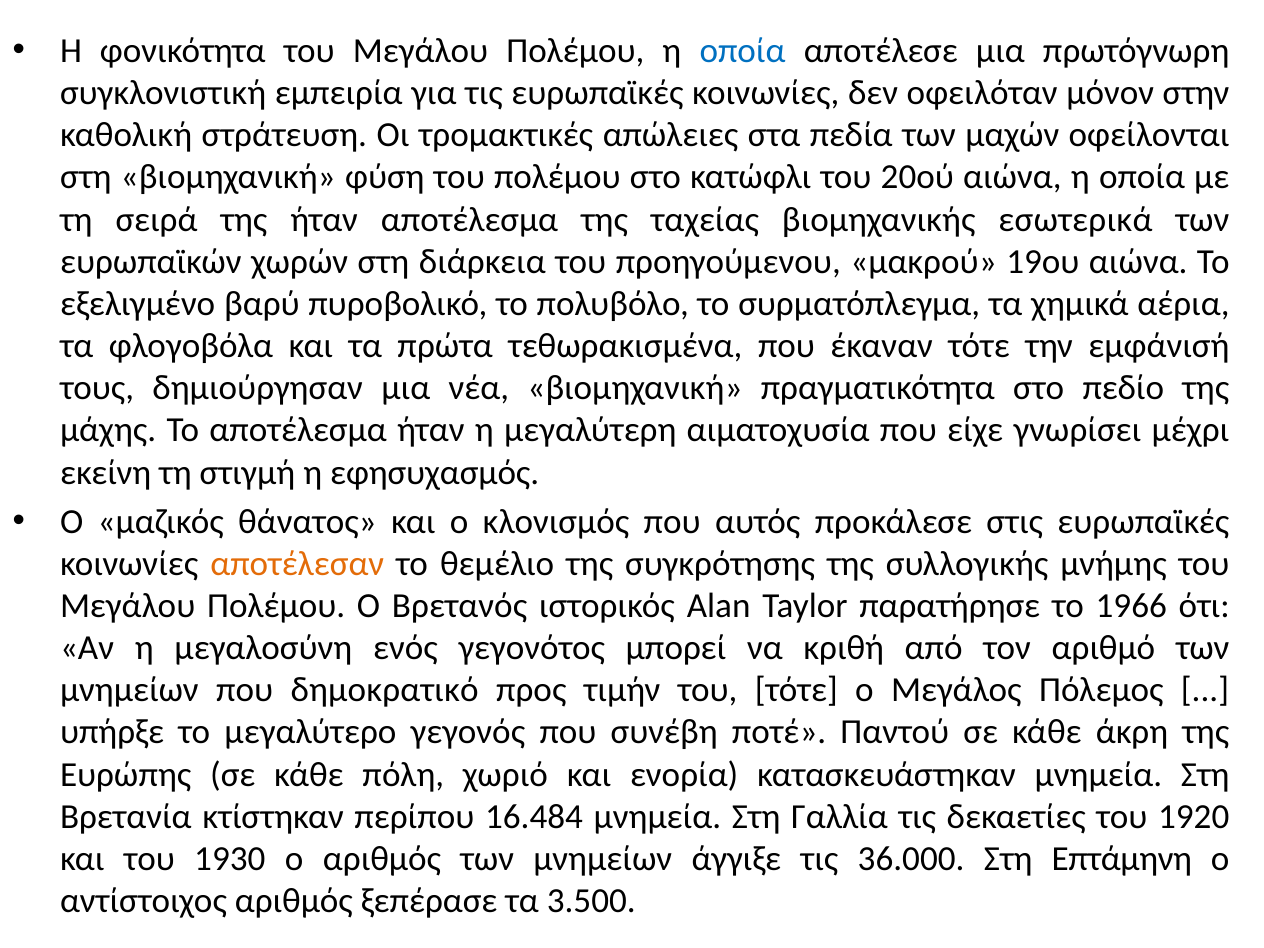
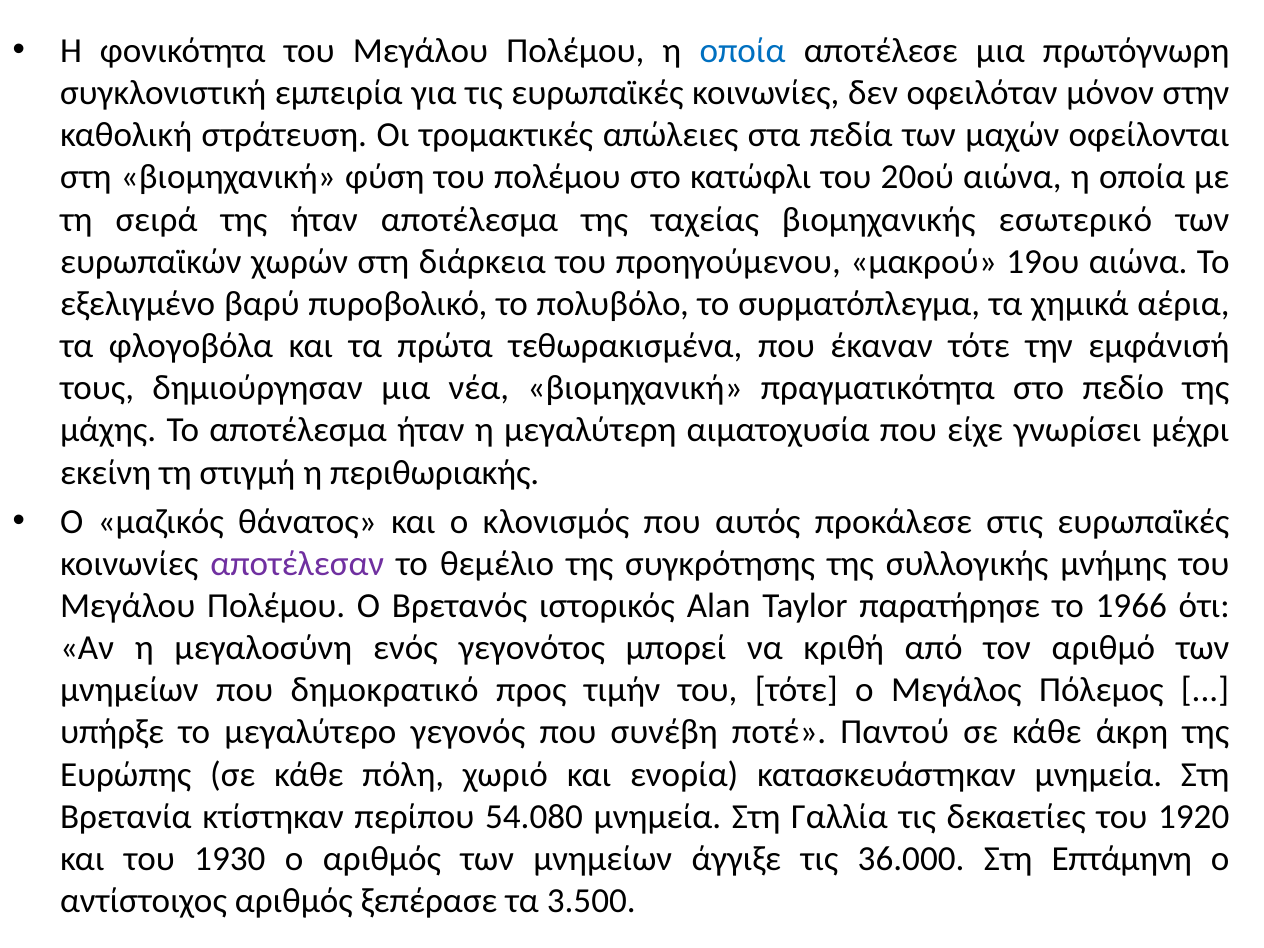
εσωτερικά: εσωτερικά -> εσωτερικό
εφησυχασμός: εφησυχασμός -> περιθωριακής
αποτέλεσαν colour: orange -> purple
16.484: 16.484 -> 54.080
